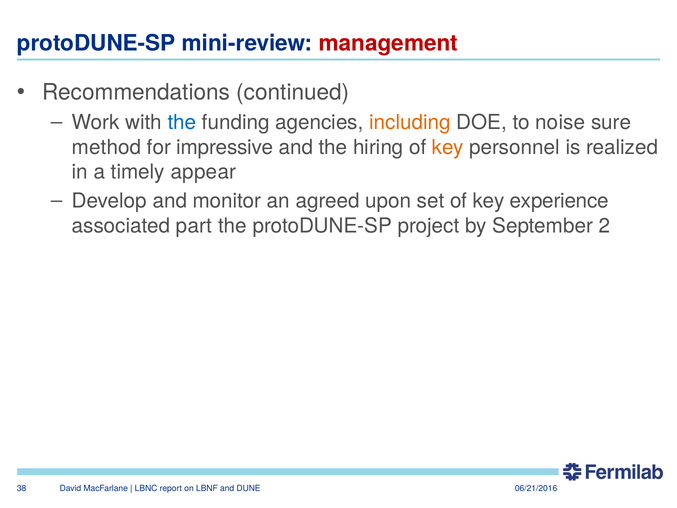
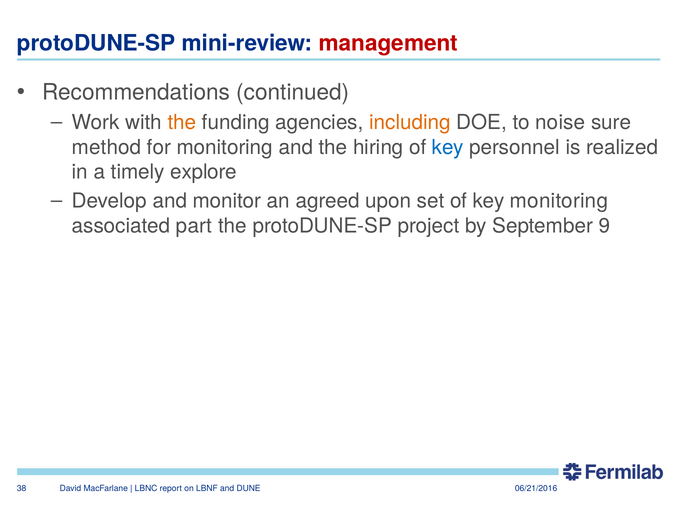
the at (182, 122) colour: blue -> orange
for impressive: impressive -> monitoring
key at (448, 147) colour: orange -> blue
appear: appear -> explore
key experience: experience -> monitoring
2: 2 -> 9
